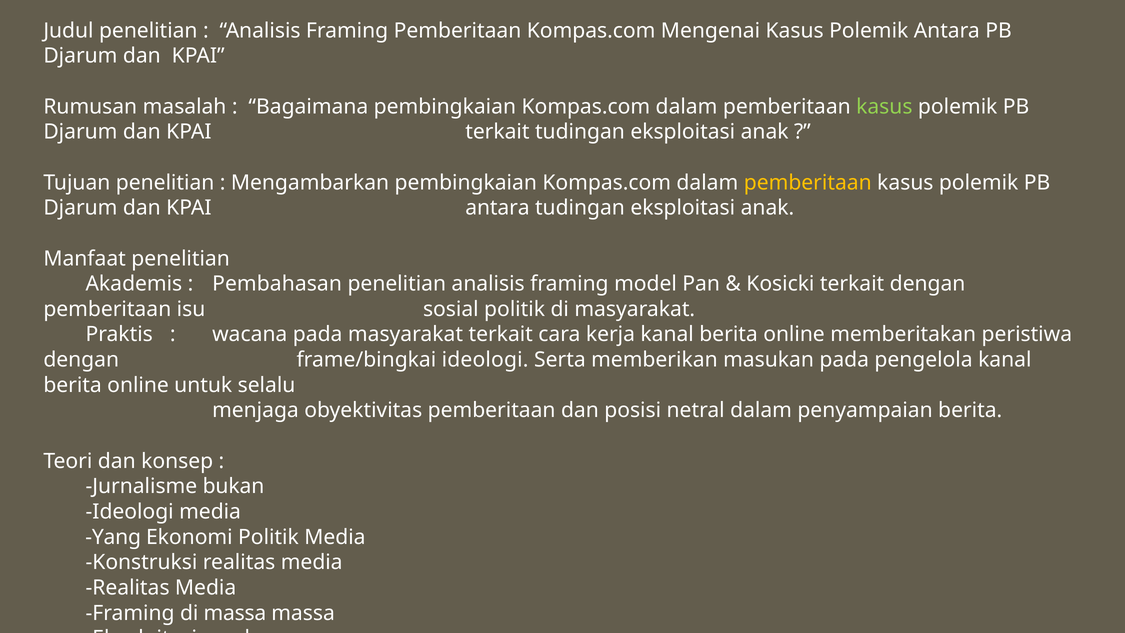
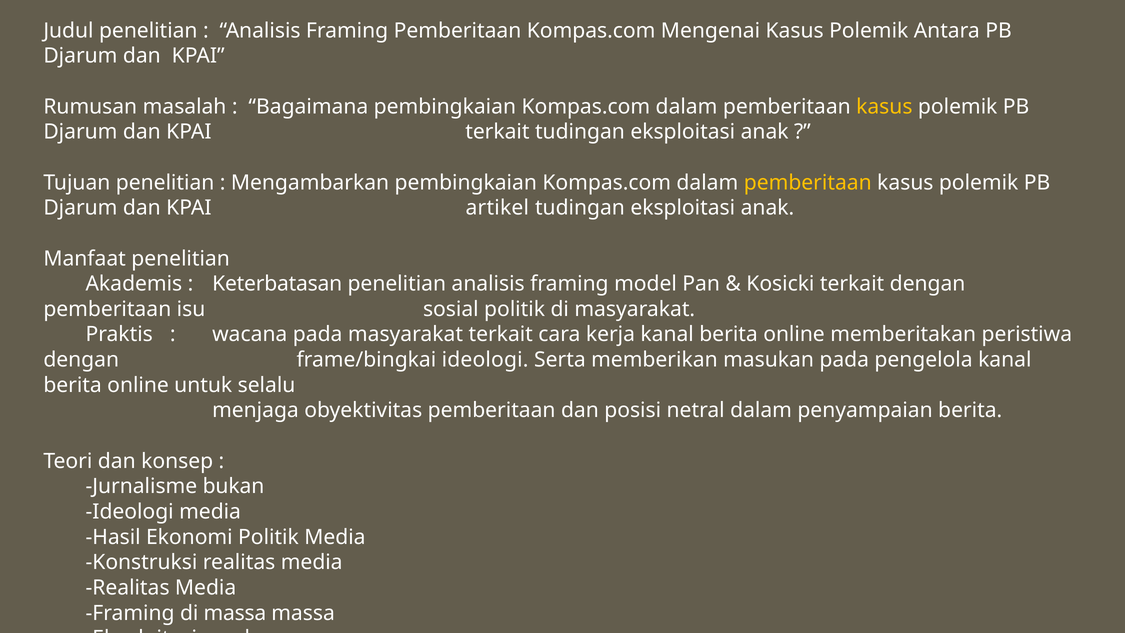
kasus at (884, 107) colour: light green -> yellow
KPAI antara: antara -> artikel
Pembahasan: Pembahasan -> Keterbatasan
Yang: Yang -> Hasil
